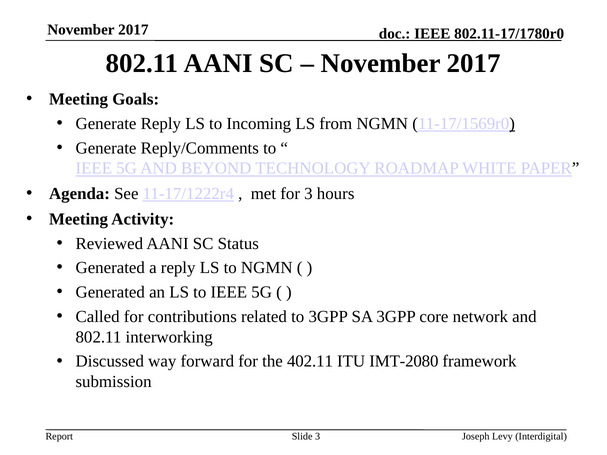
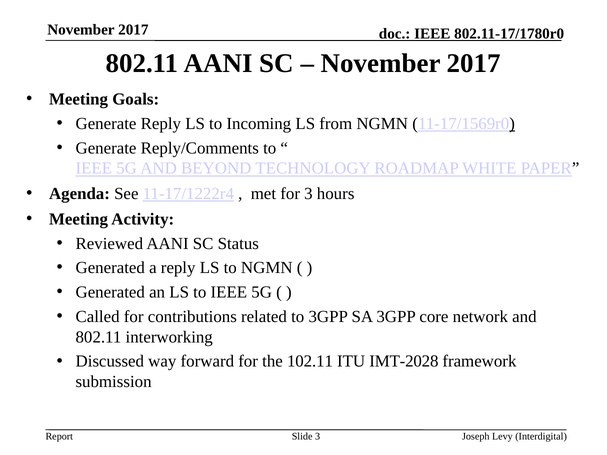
402.11: 402.11 -> 102.11
IMT-2080: IMT-2080 -> IMT-2028
